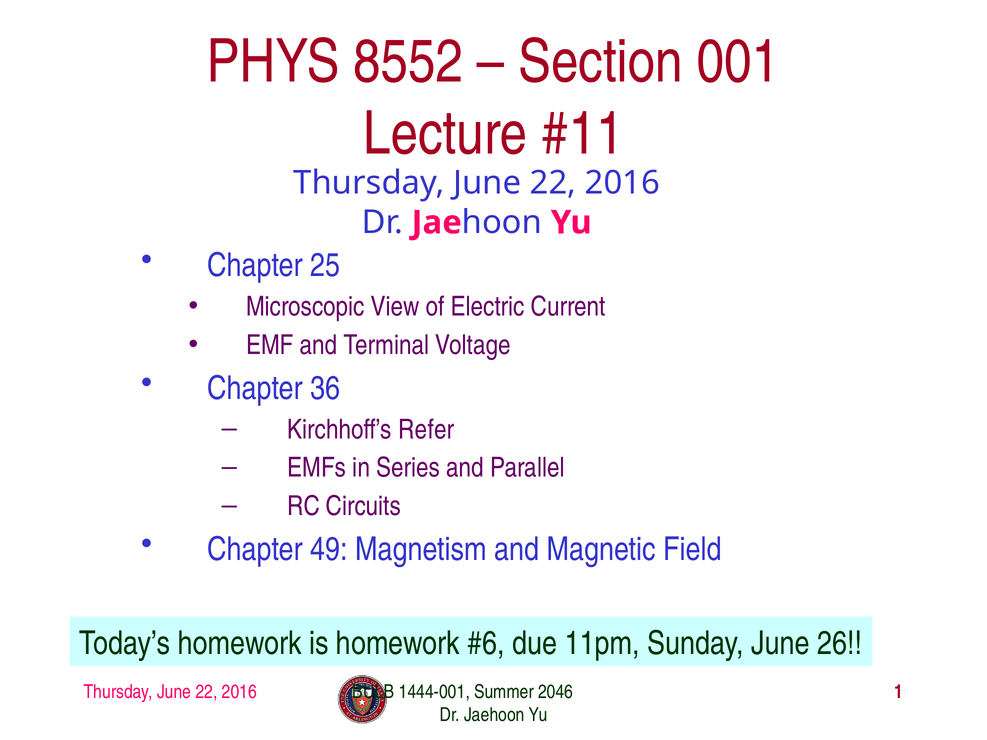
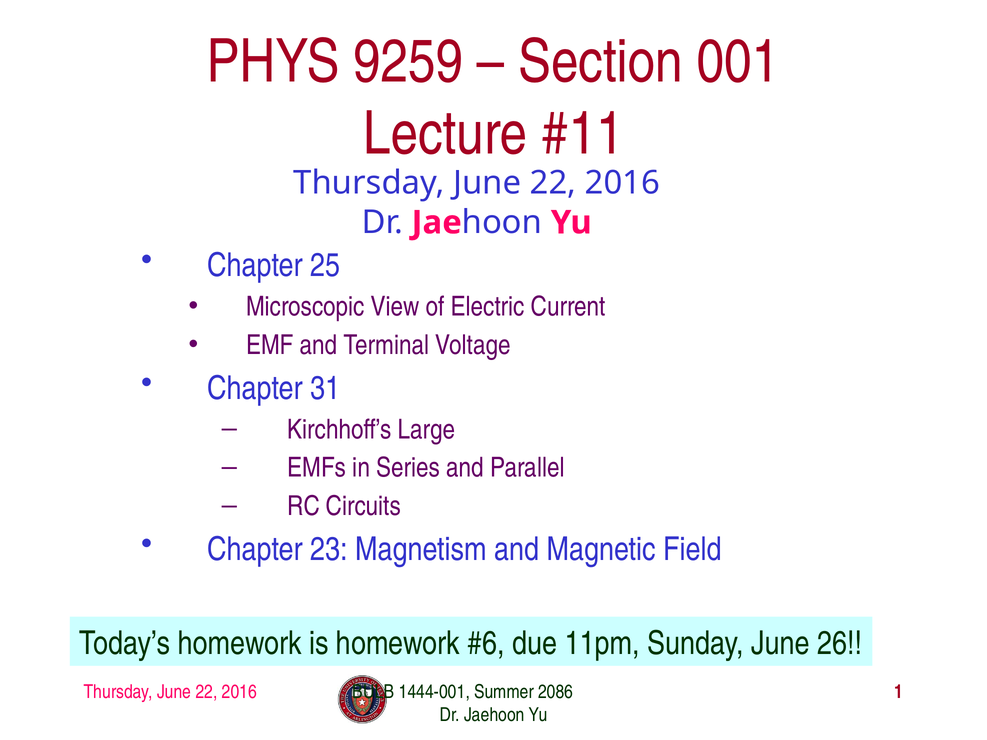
8552: 8552 -> 9259
36: 36 -> 31
Refer: Refer -> Large
49: 49 -> 23
2046: 2046 -> 2086
